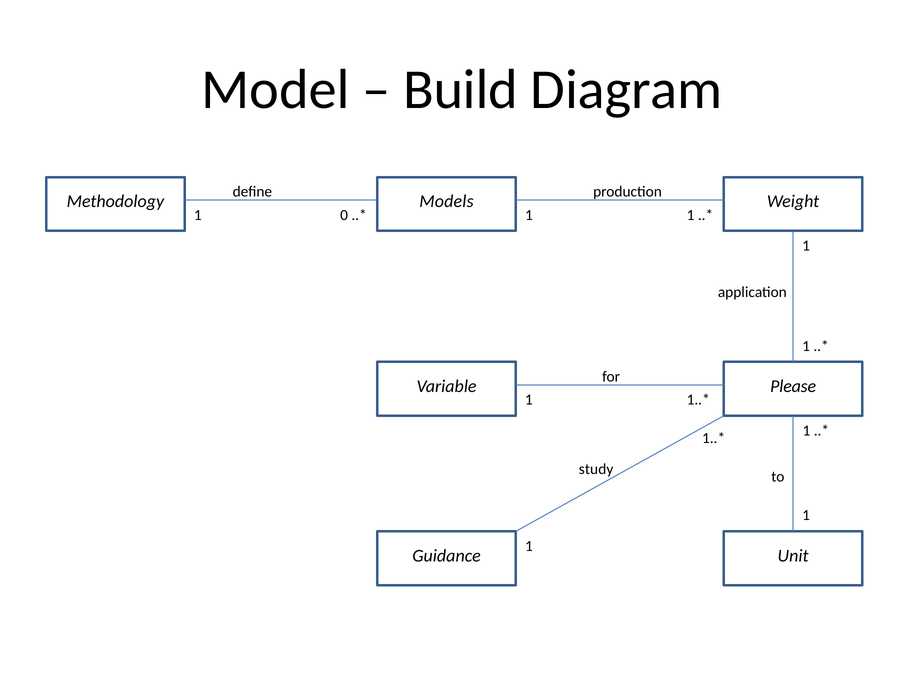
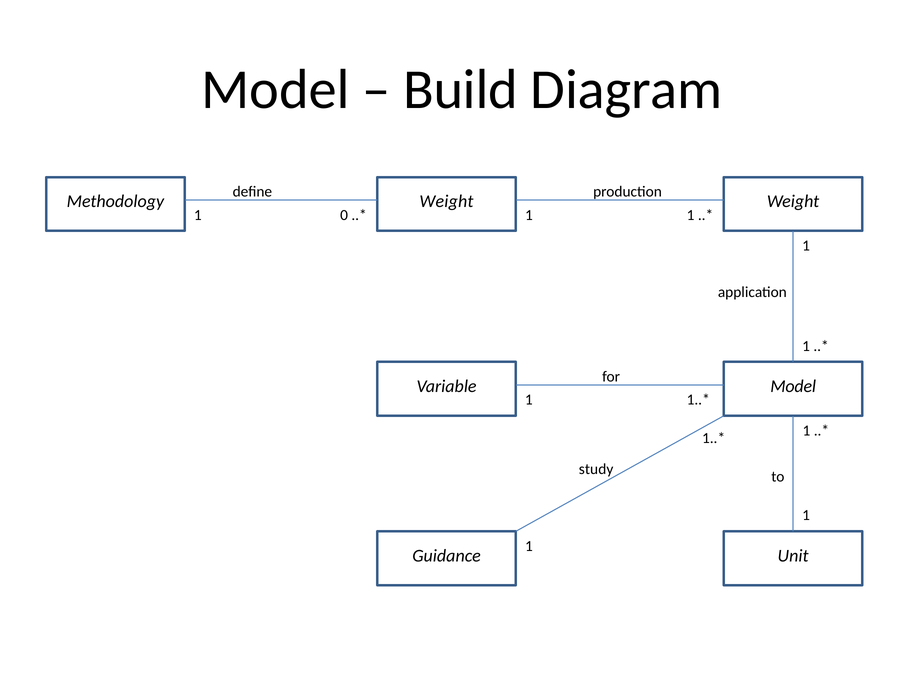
Models at (446, 201): Models -> Weight
Please at (793, 386): Please -> Model
